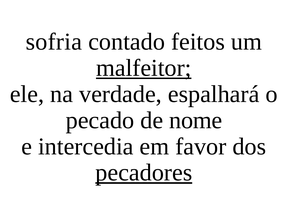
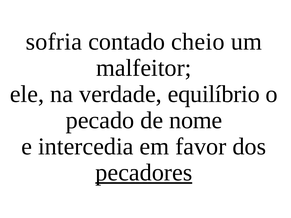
feitos: feitos -> cheio
malfeitor underline: present -> none
espalhará: espalhará -> equilíbrio
